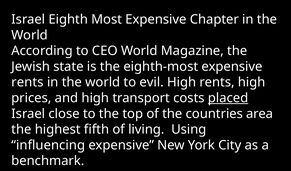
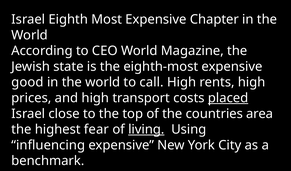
rents at (27, 82): rents -> good
evil: evil -> call
fifth: fifth -> fear
living underline: none -> present
